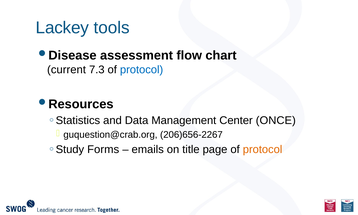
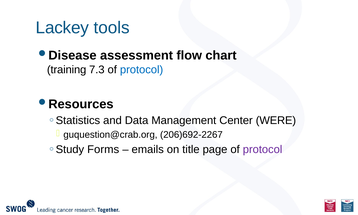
current: current -> training
ONCE: ONCE -> WERE
206)656-2267: 206)656-2267 -> 206)692-2267
protocol at (263, 149) colour: orange -> purple
